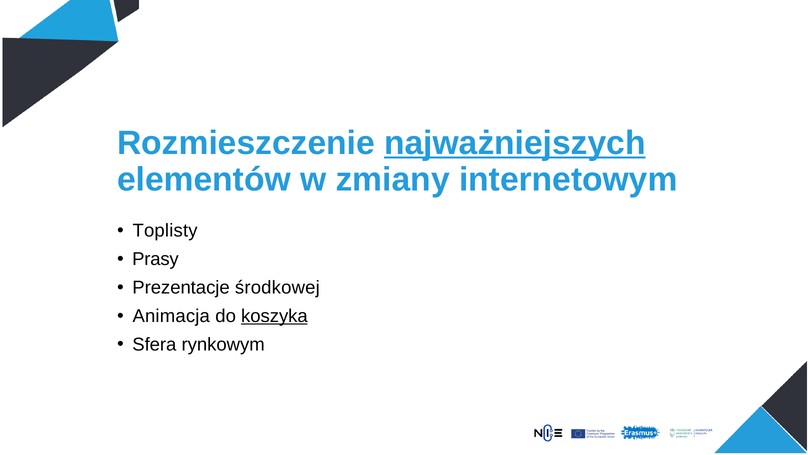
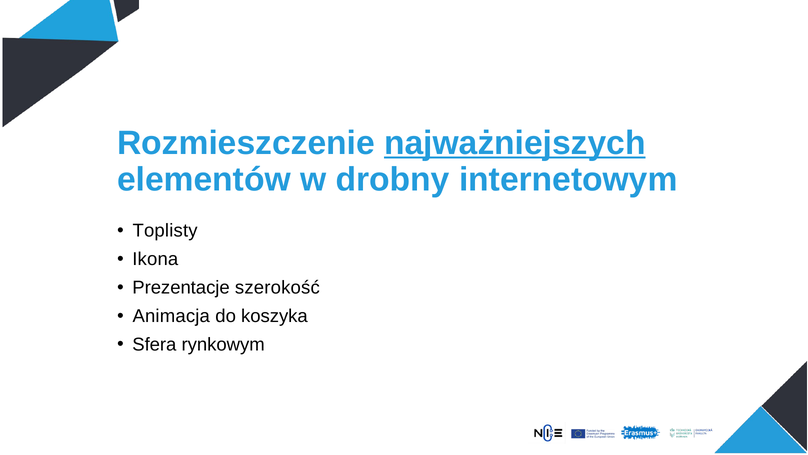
zmiany: zmiany -> drobny
Prasy: Prasy -> Ikona
środkowej: środkowej -> szerokość
koszyka underline: present -> none
